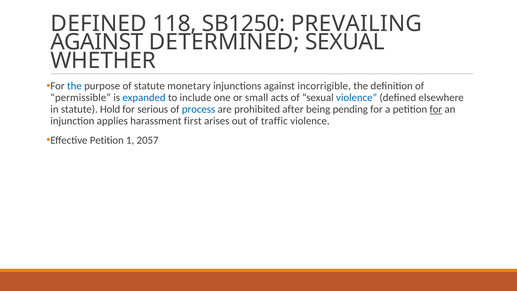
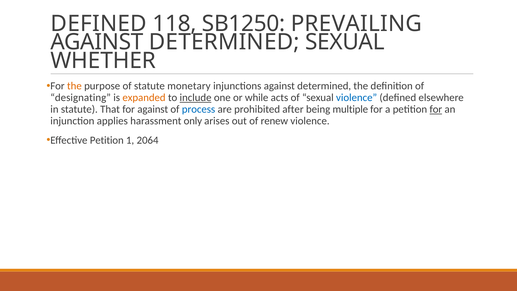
the at (74, 86) colour: blue -> orange
injunctions against incorrigible: incorrigible -> determined
permissible: permissible -> designating
expanded colour: blue -> orange
include underline: none -> present
small: small -> while
Hold: Hold -> That
for serious: serious -> against
pending: pending -> multiple
first: first -> only
traffic: traffic -> renew
2057: 2057 -> 2064
